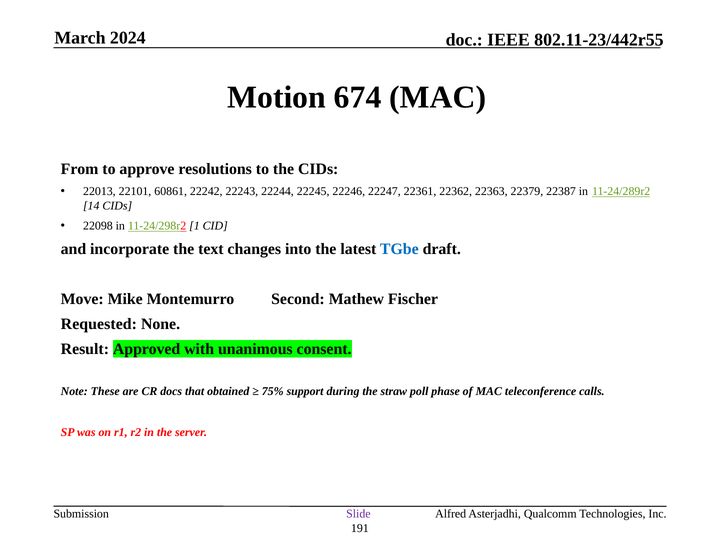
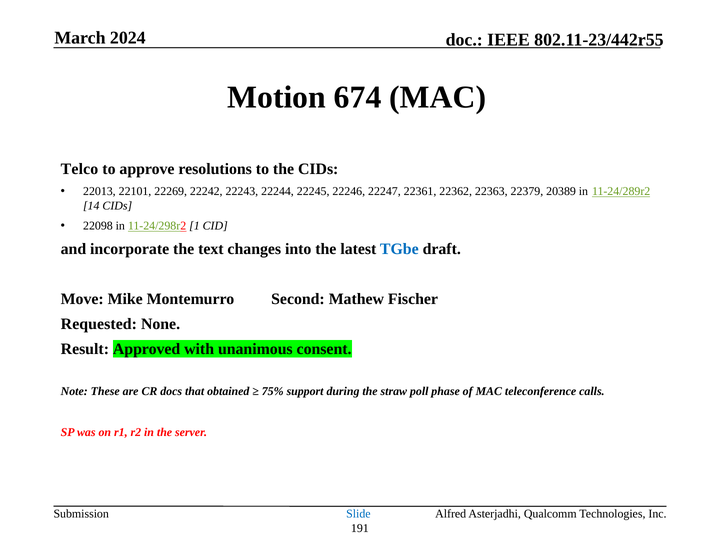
From: From -> Telco
60861: 60861 -> 22269
22387: 22387 -> 20389
Slide colour: purple -> blue
